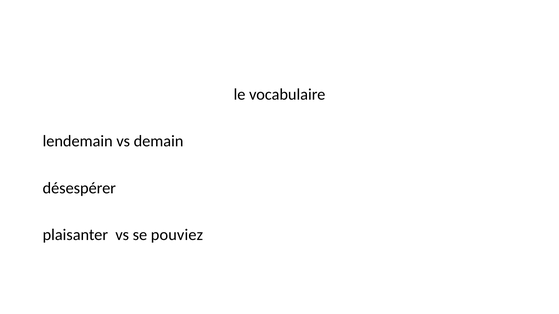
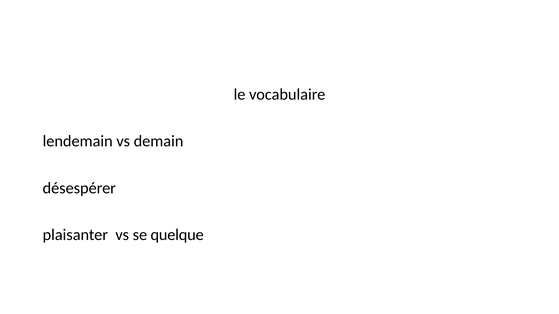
pouviez: pouviez -> quelque
